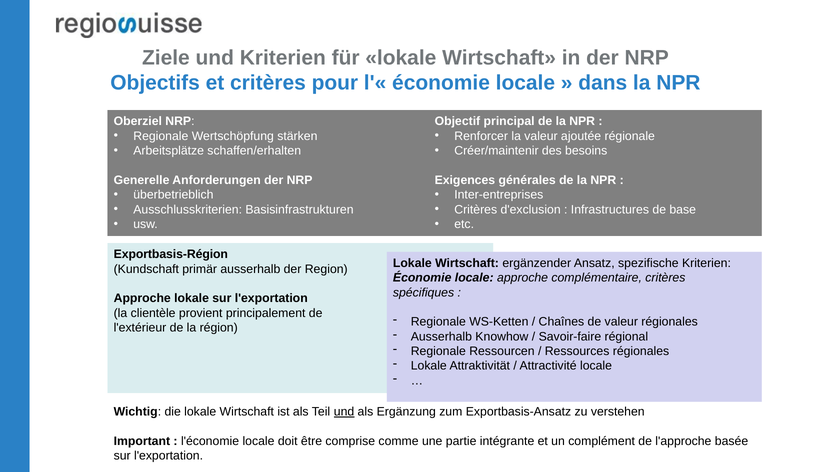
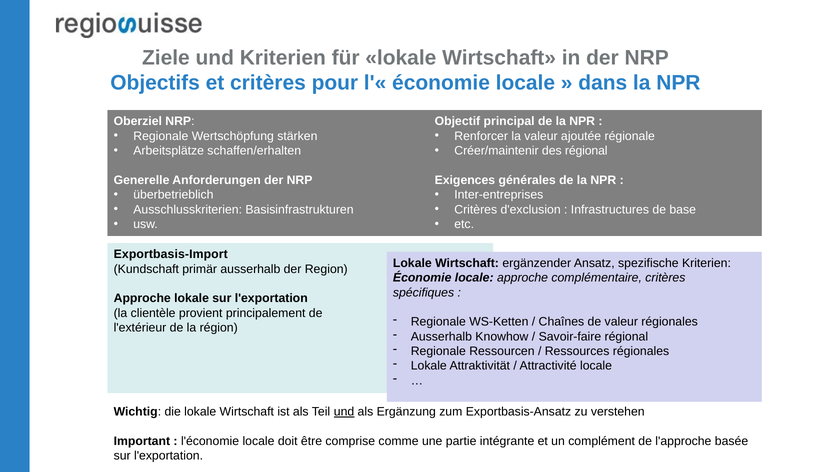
des besoins: besoins -> régional
Exportbasis-Région: Exportbasis-Région -> Exportbasis-Import
